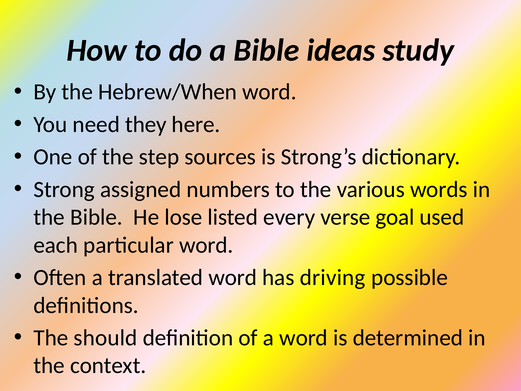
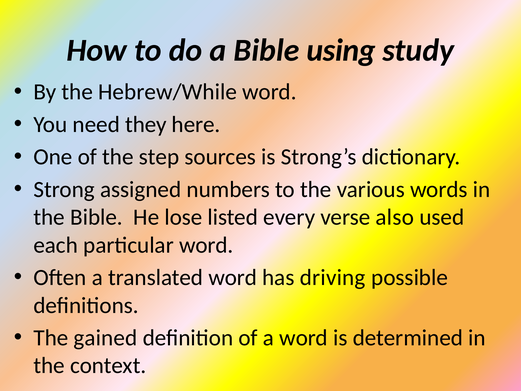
ideas: ideas -> using
Hebrew/When: Hebrew/When -> Hebrew/While
goal: goal -> also
should: should -> gained
